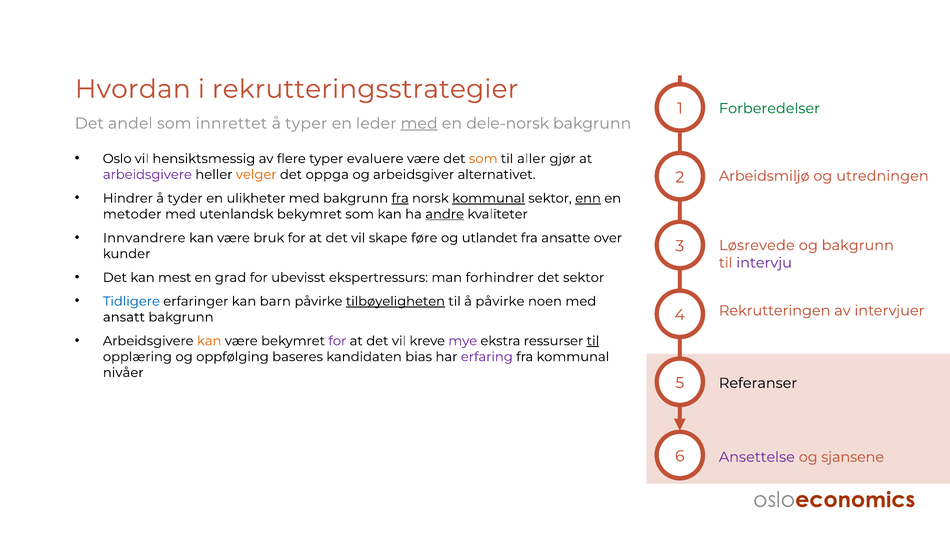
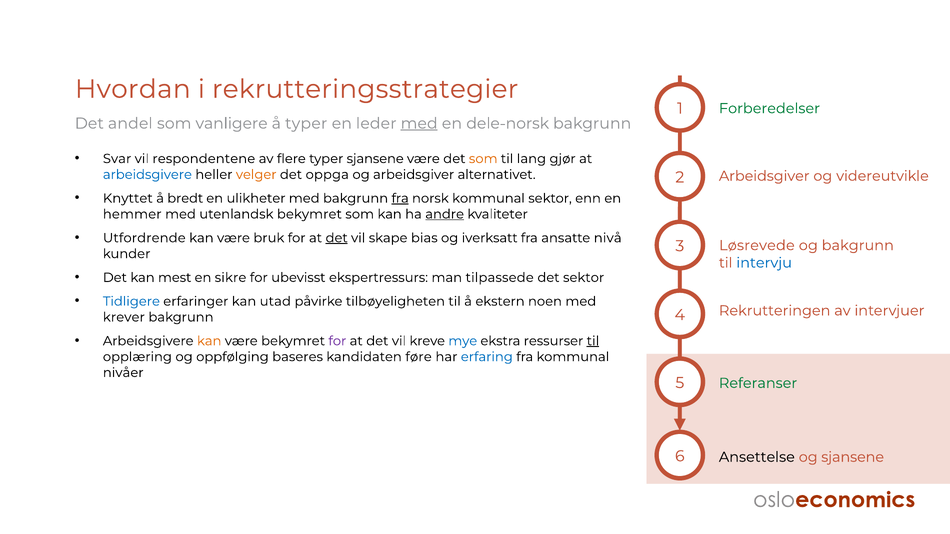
innrettet: innrettet -> vanligere
Oslo: Oslo -> Svar
hensiktsmessig: hensiktsmessig -> respondentene
typer evaluere: evaluere -> sjansene
aller: aller -> lang
arbeidsgivere at (147, 175) colour: purple -> blue
2 Arbeidsmiljø: Arbeidsmiljø -> Arbeidsgiver
utredningen: utredningen -> videreutvikle
Hindrer: Hindrer -> Knyttet
tyder: tyder -> bredt
kommunal at (489, 198) underline: present -> none
enn underline: present -> none
metoder: metoder -> hemmer
Innvandrere: Innvandrere -> Utfordrende
det at (337, 238) underline: none -> present
føre: føre -> bias
utlandet: utlandet -> iverksatt
over: over -> nivå
intervju colour: purple -> blue
grad: grad -> sikre
forhindrer: forhindrer -> tilpassede
barn: barn -> utad
tilbøyeligheten underline: present -> none
å påvirke: påvirke -> ekstern
ansatt: ansatt -> krever
mye colour: purple -> blue
bias: bias -> føre
erfaring colour: purple -> blue
Referanser colour: black -> green
Ansettelse colour: purple -> black
